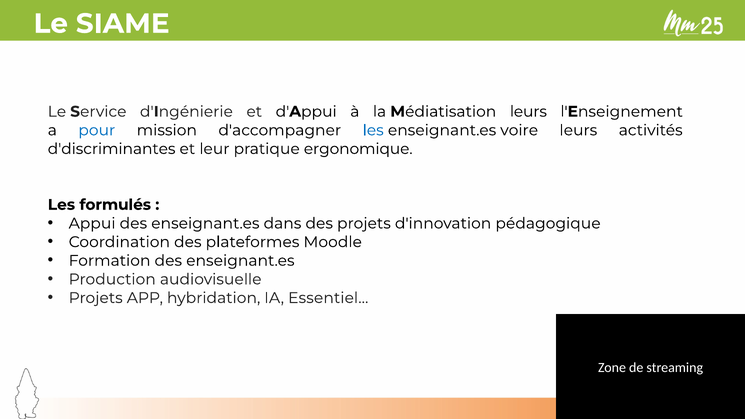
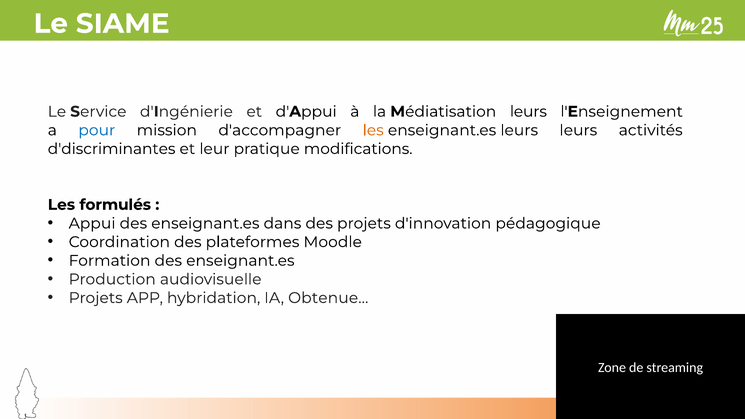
les at (373, 130) colour: blue -> orange
enseignant.es voire: voire -> leurs
ergonomique: ergonomique -> modifications
Essentiel: Essentiel -> Obtenue
